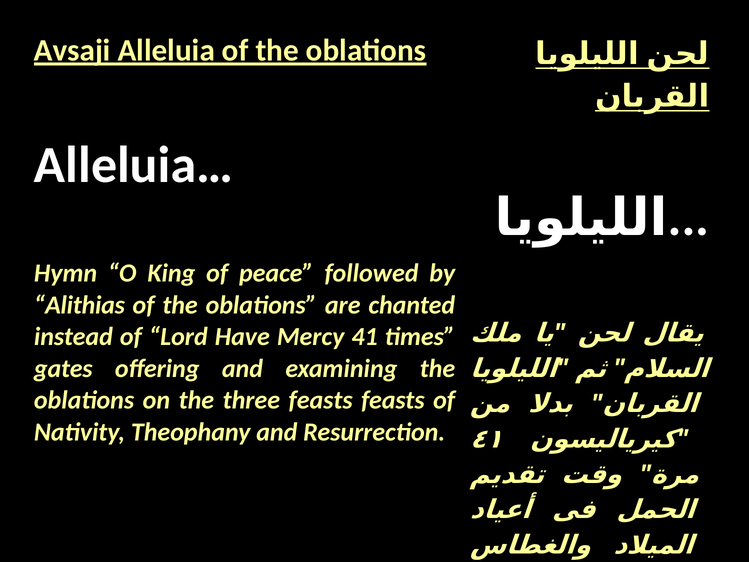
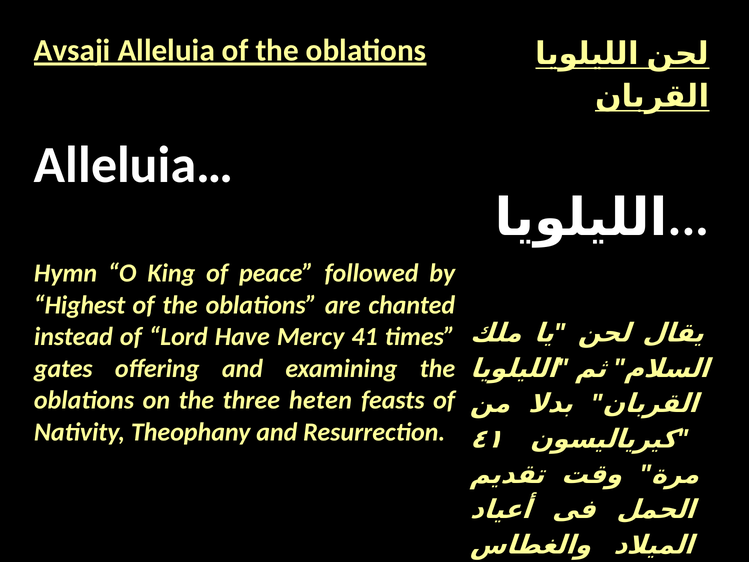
Alithias: Alithias -> Highest
three feasts: feasts -> heten
